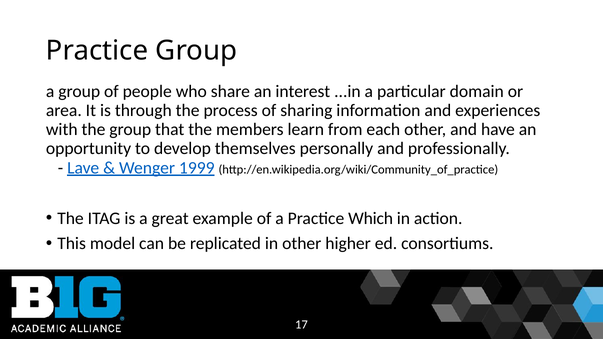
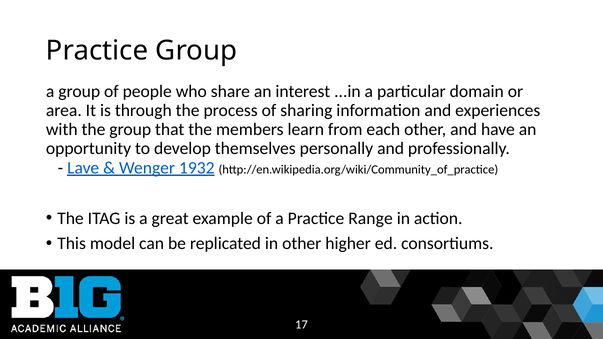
1999: 1999 -> 1932
Which: Which -> Range
